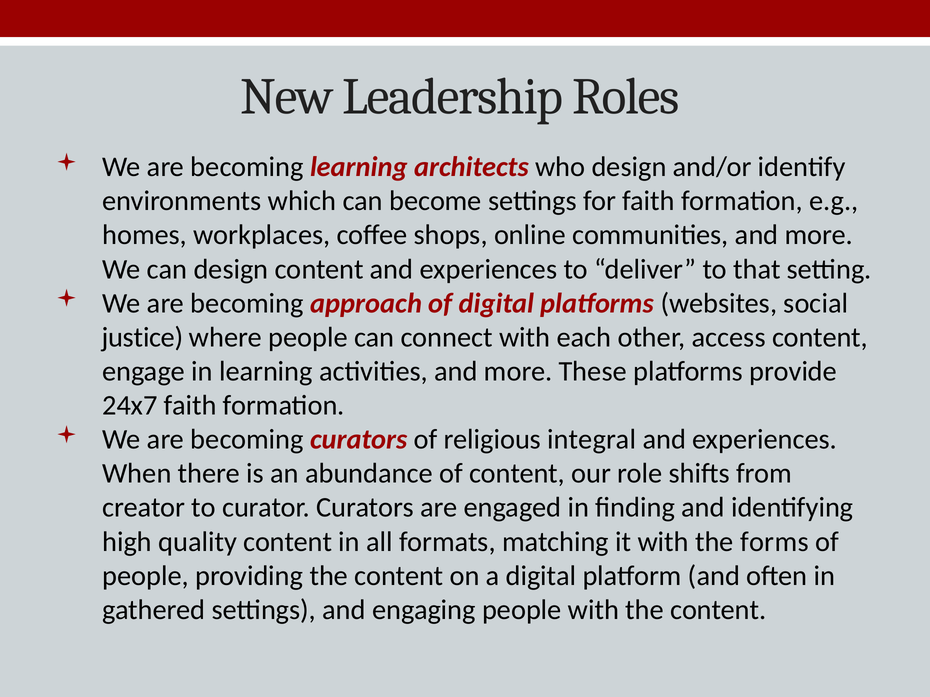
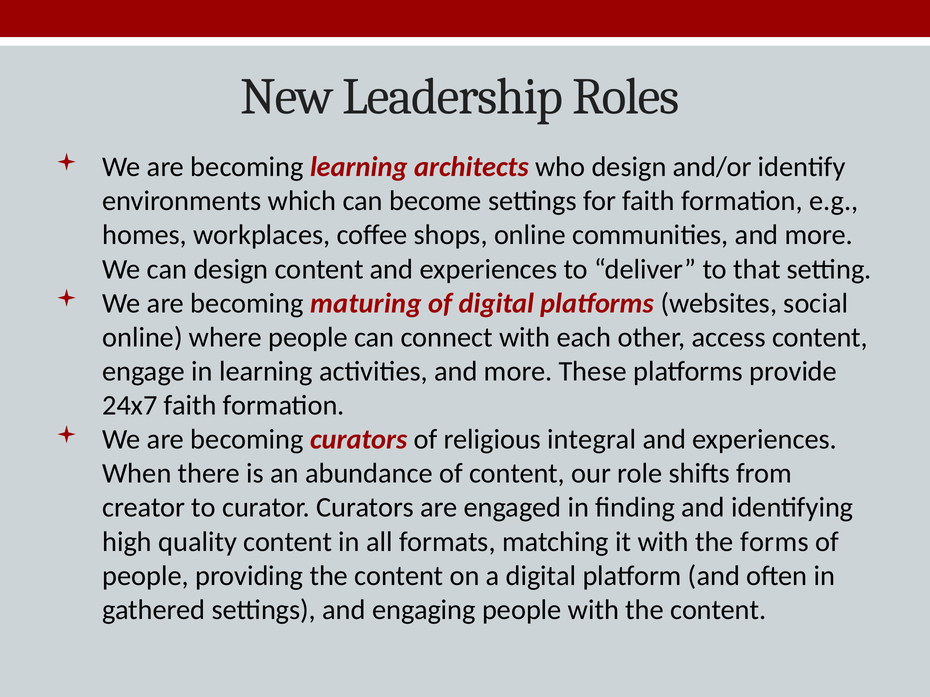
approach: approach -> maturing
justice at (143, 338): justice -> online
